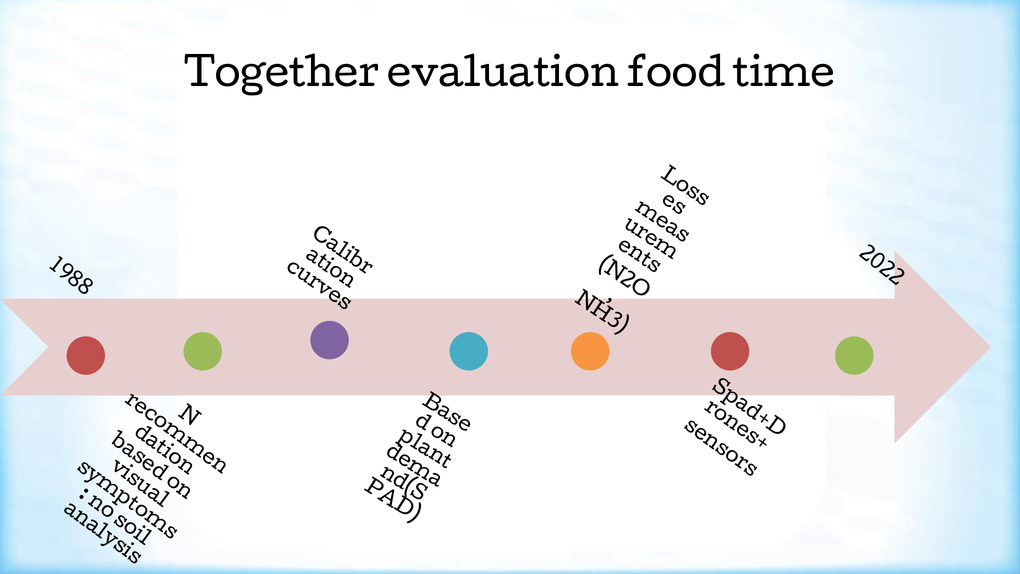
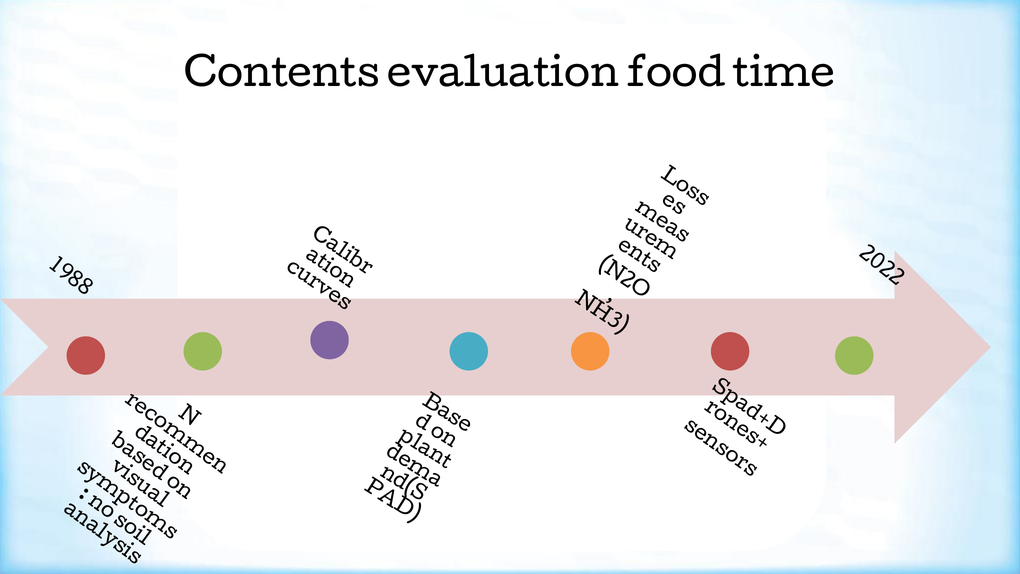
Together: Together -> Contents
